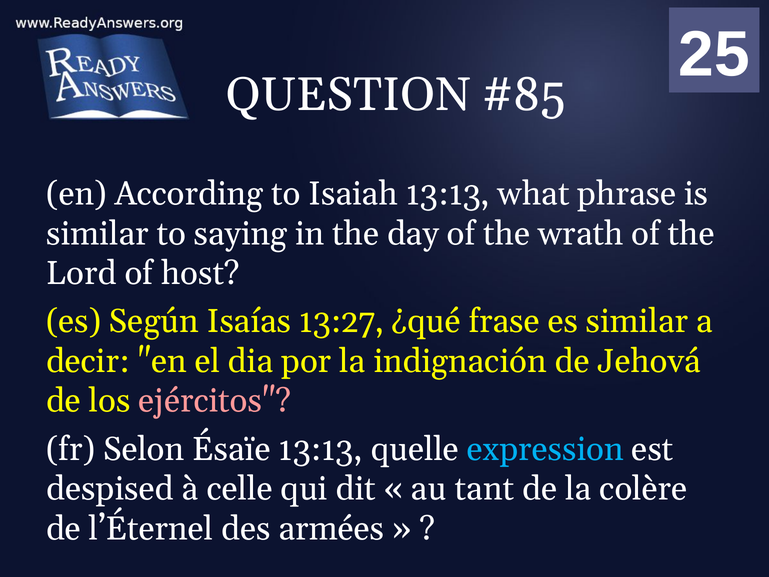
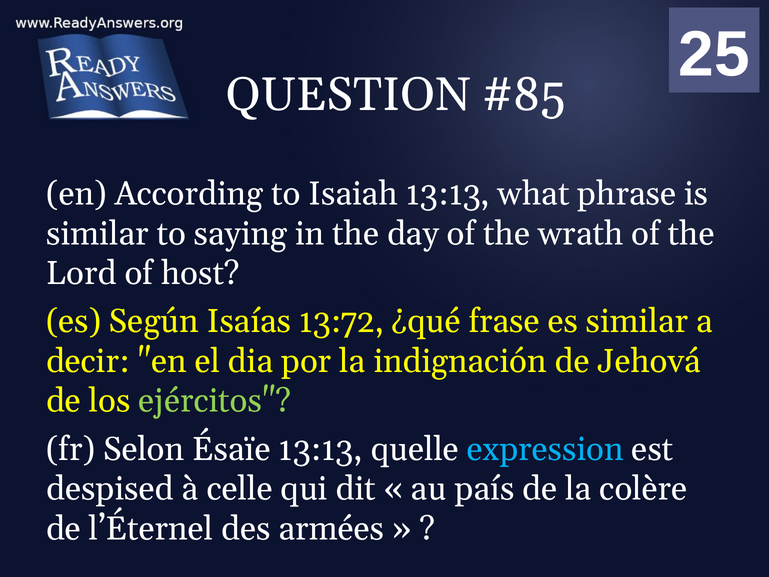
13:27: 13:27 -> 13:72
ejércitos colour: pink -> light green
tant: tant -> país
